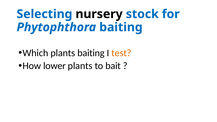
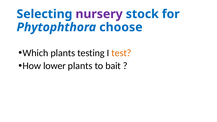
nursery colour: black -> purple
Phytophthora baiting: baiting -> choose
plants baiting: baiting -> testing
